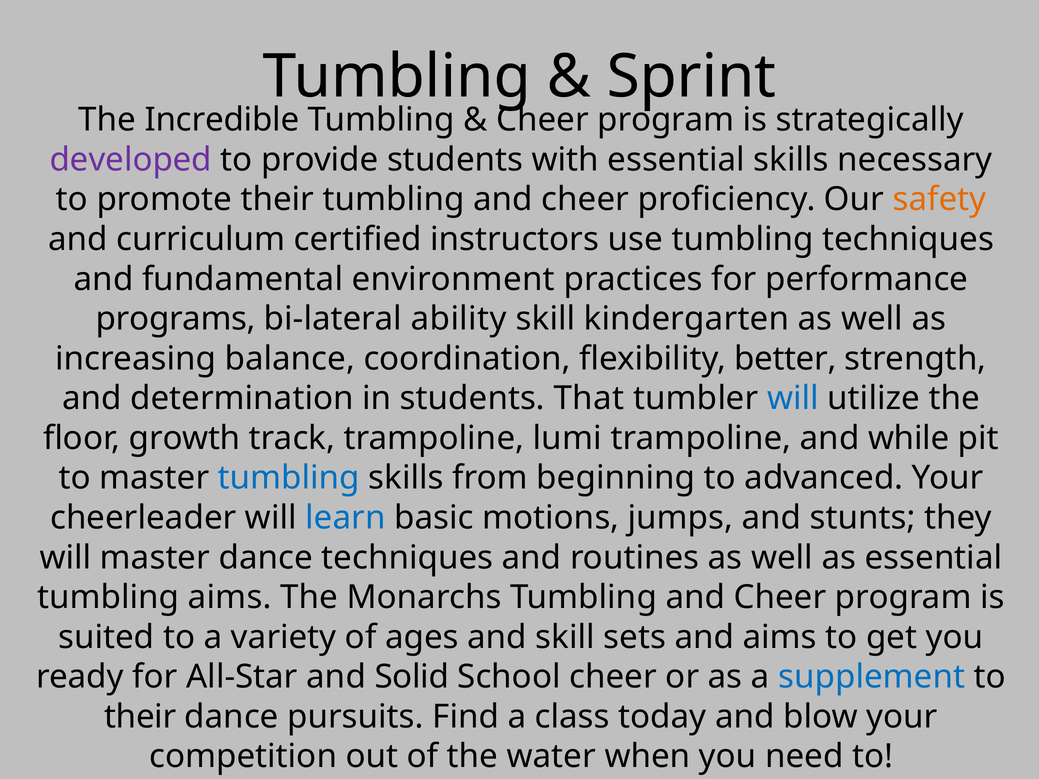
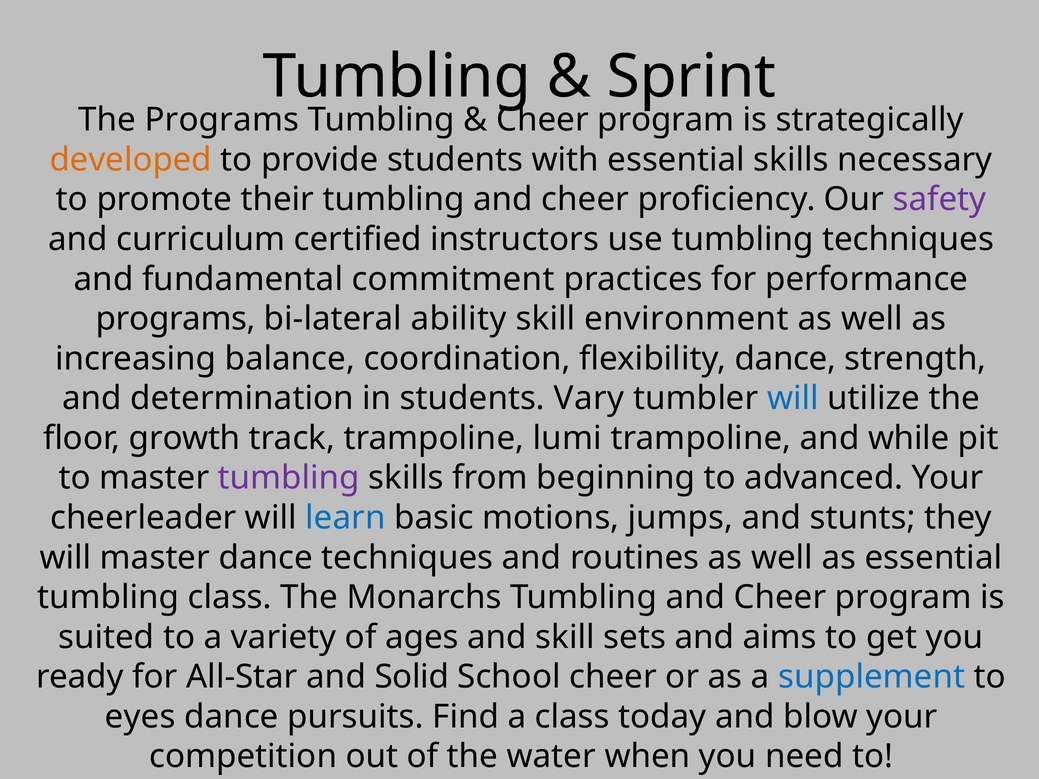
The Incredible: Incredible -> Programs
developed colour: purple -> orange
safety colour: orange -> purple
environment: environment -> commitment
kindergarten: kindergarten -> environment
flexibility better: better -> dance
That: That -> Vary
tumbling at (289, 478) colour: blue -> purple
tumbling aims: aims -> class
their at (140, 717): their -> eyes
